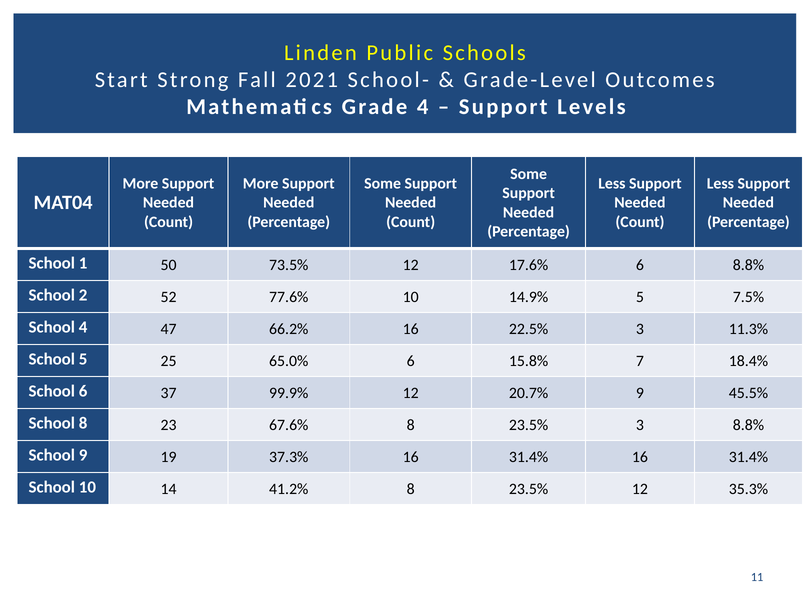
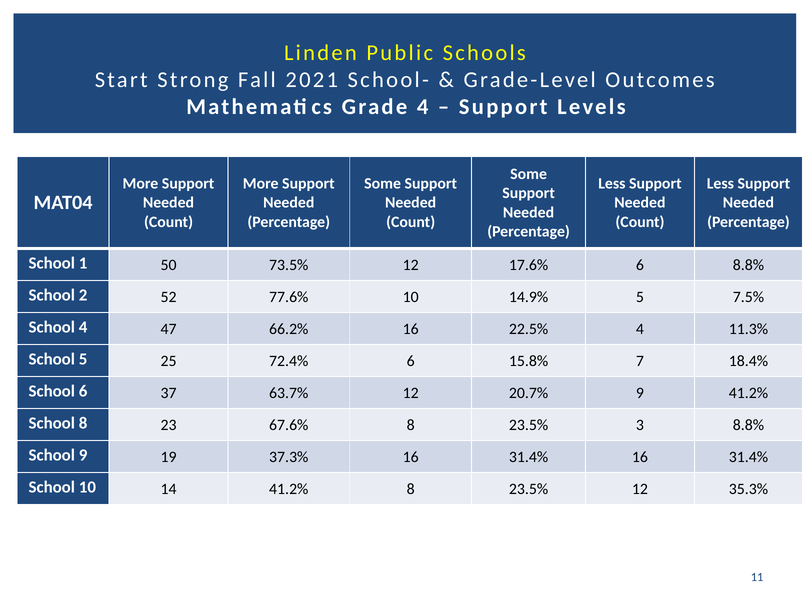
22.5% 3: 3 -> 4
65.0%: 65.0% -> 72.4%
99.9%: 99.9% -> 63.7%
9 45.5%: 45.5% -> 41.2%
